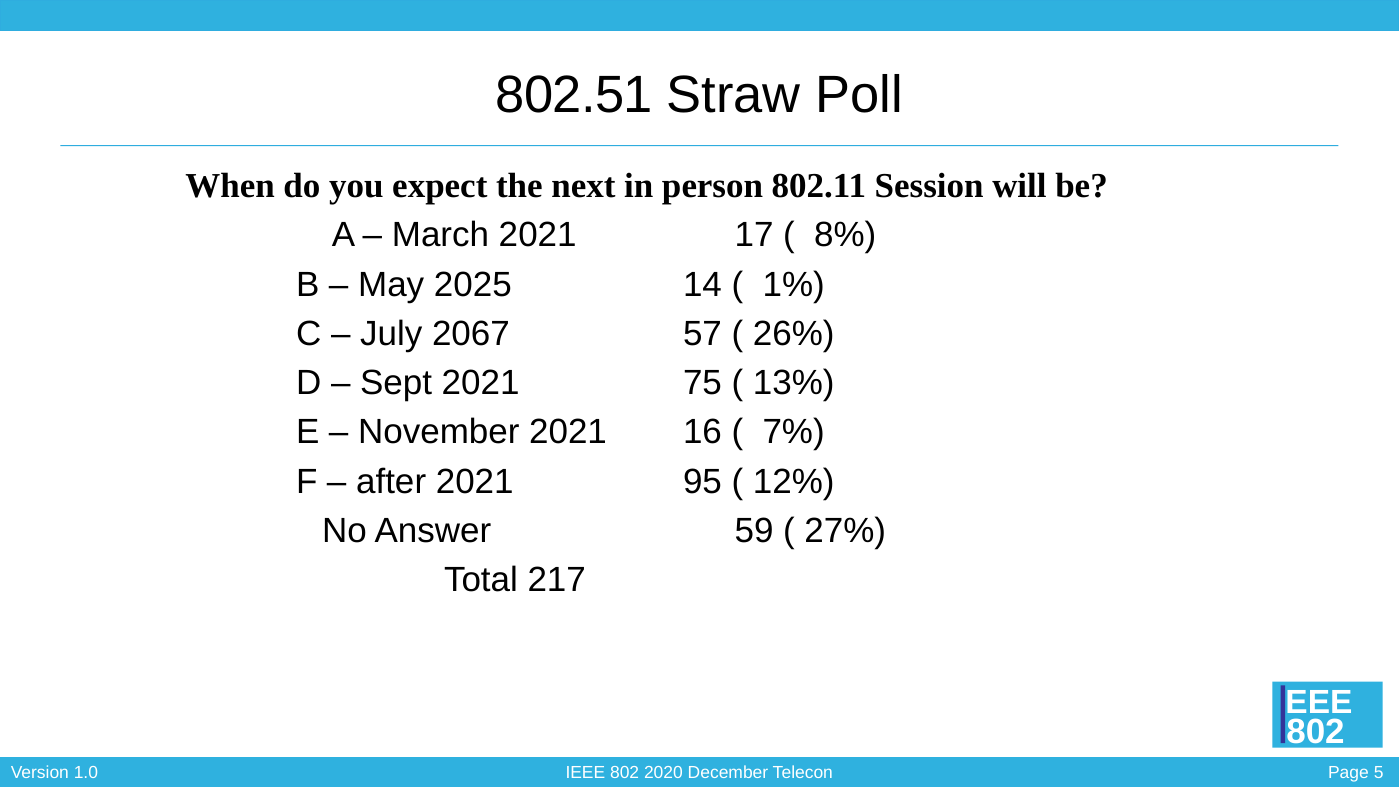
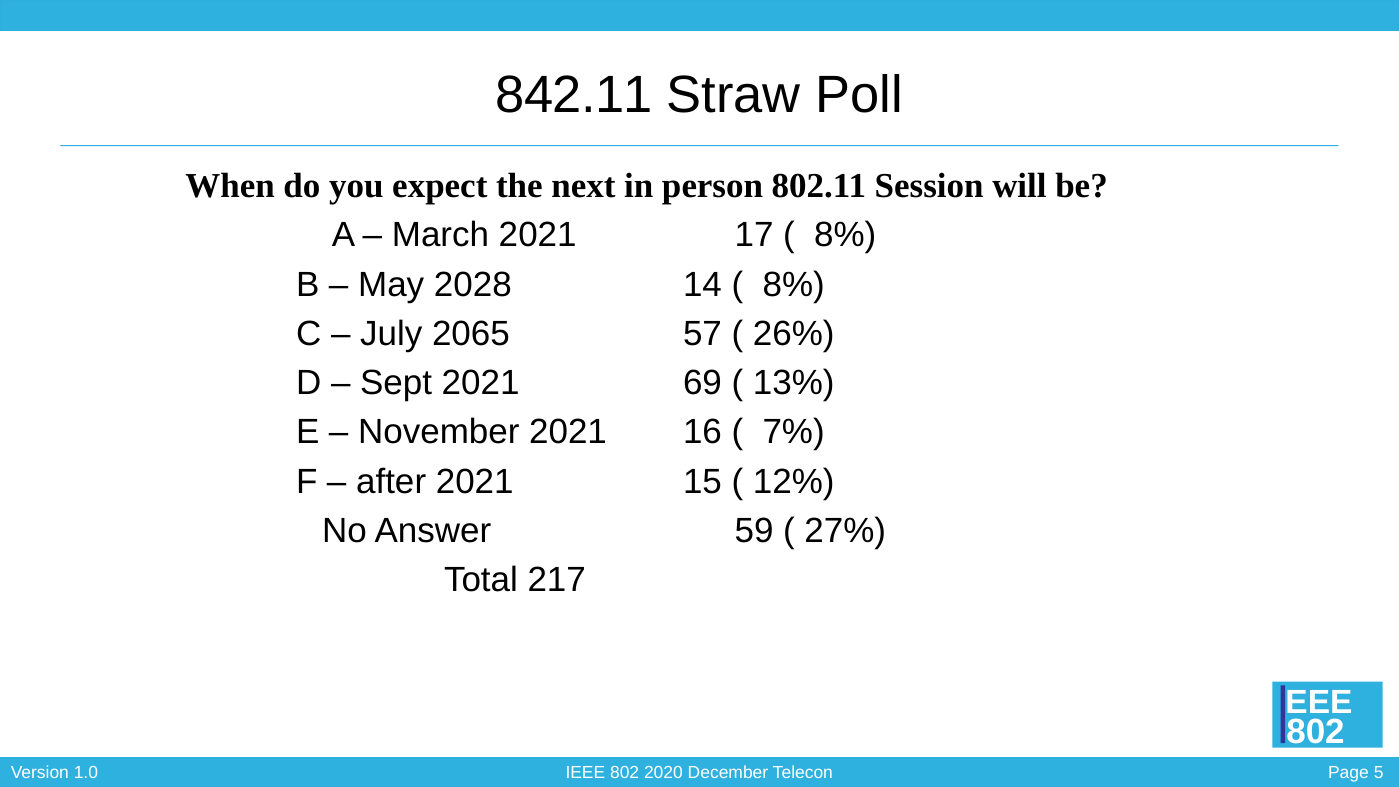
802.51: 802.51 -> 842.11
2025: 2025 -> 2028
1% at (794, 285): 1% -> 8%
2067: 2067 -> 2065
75: 75 -> 69
95: 95 -> 15
